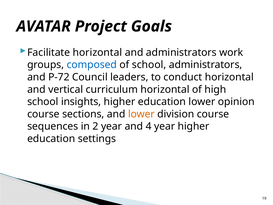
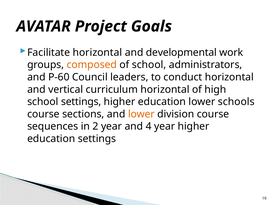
and administrators: administrators -> developmental
composed colour: blue -> orange
P-72: P-72 -> P-60
school insights: insights -> settings
opinion: opinion -> schools
